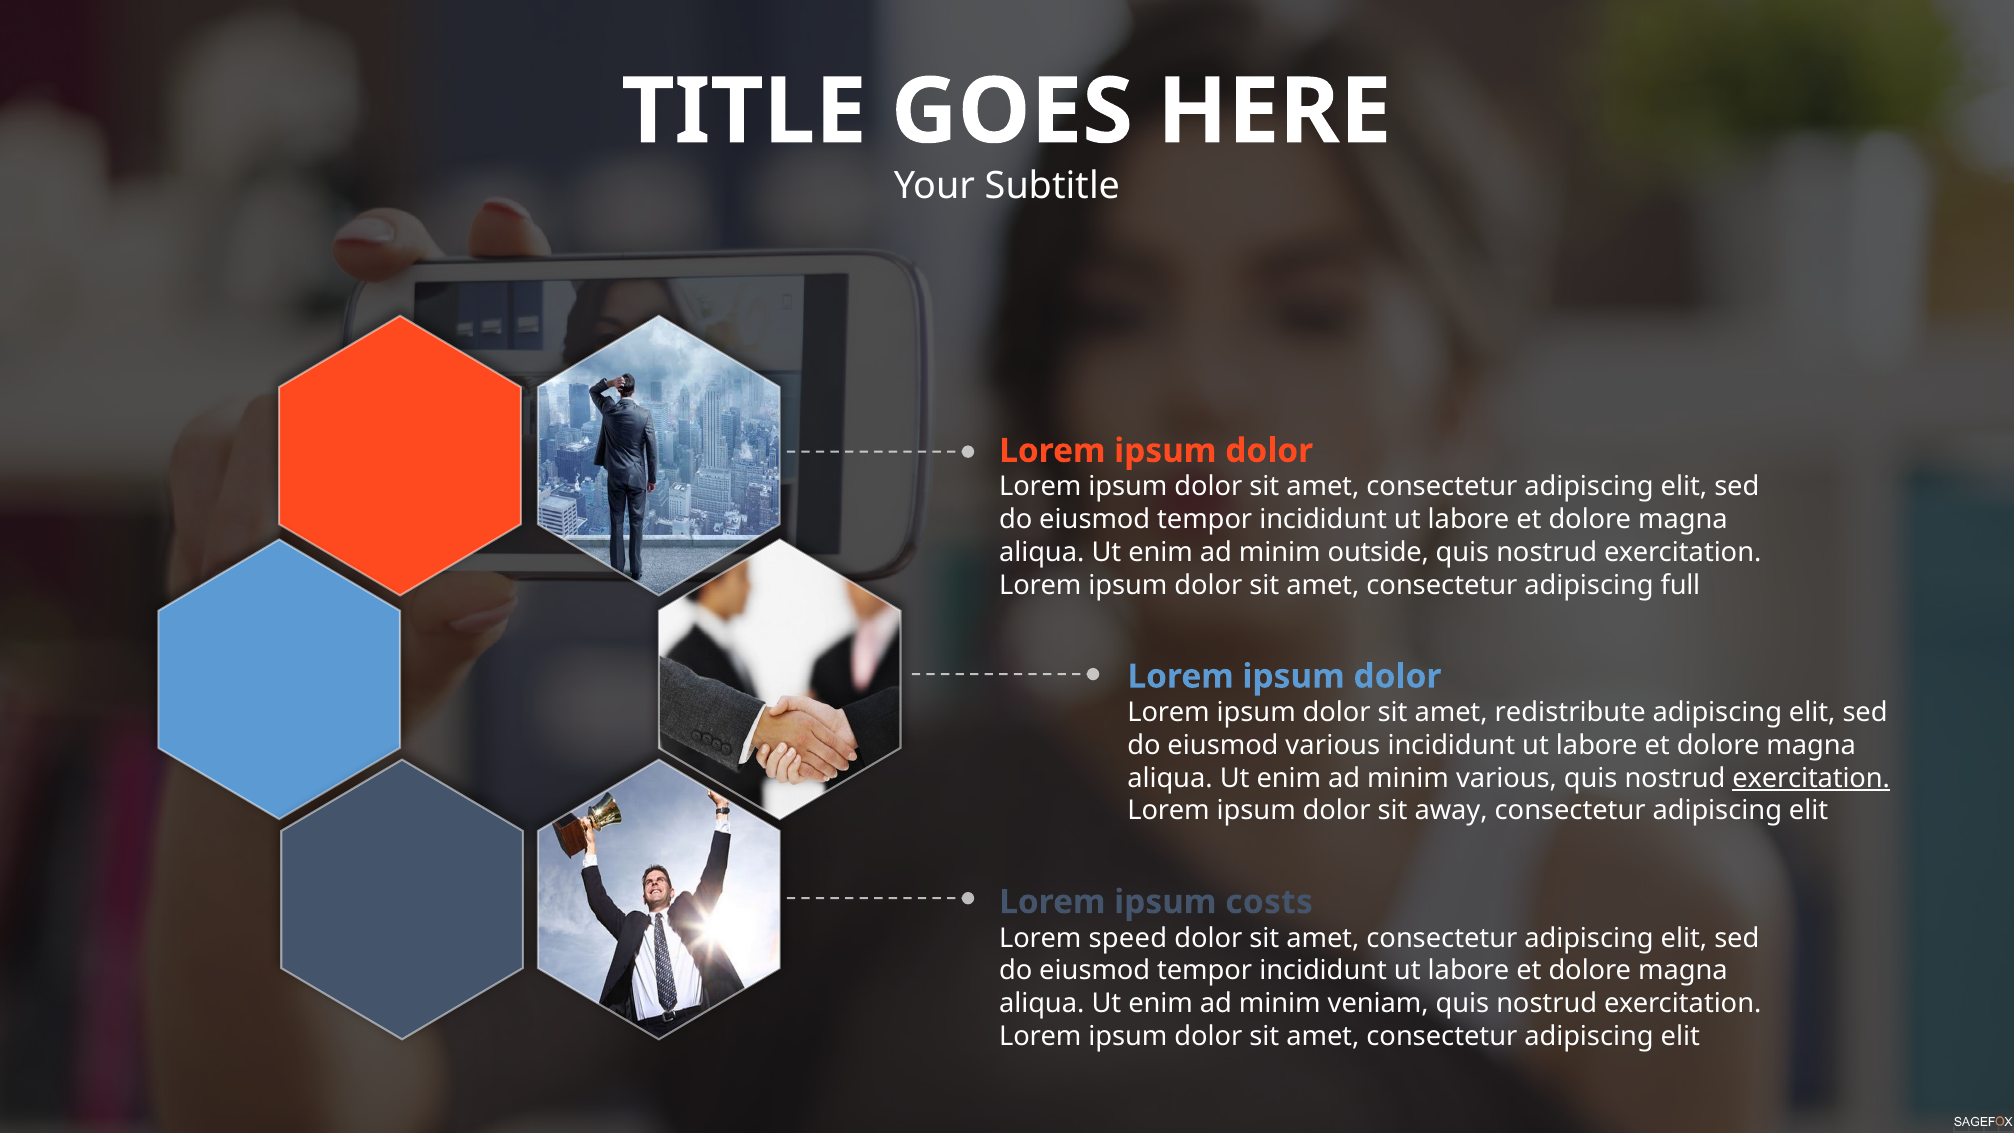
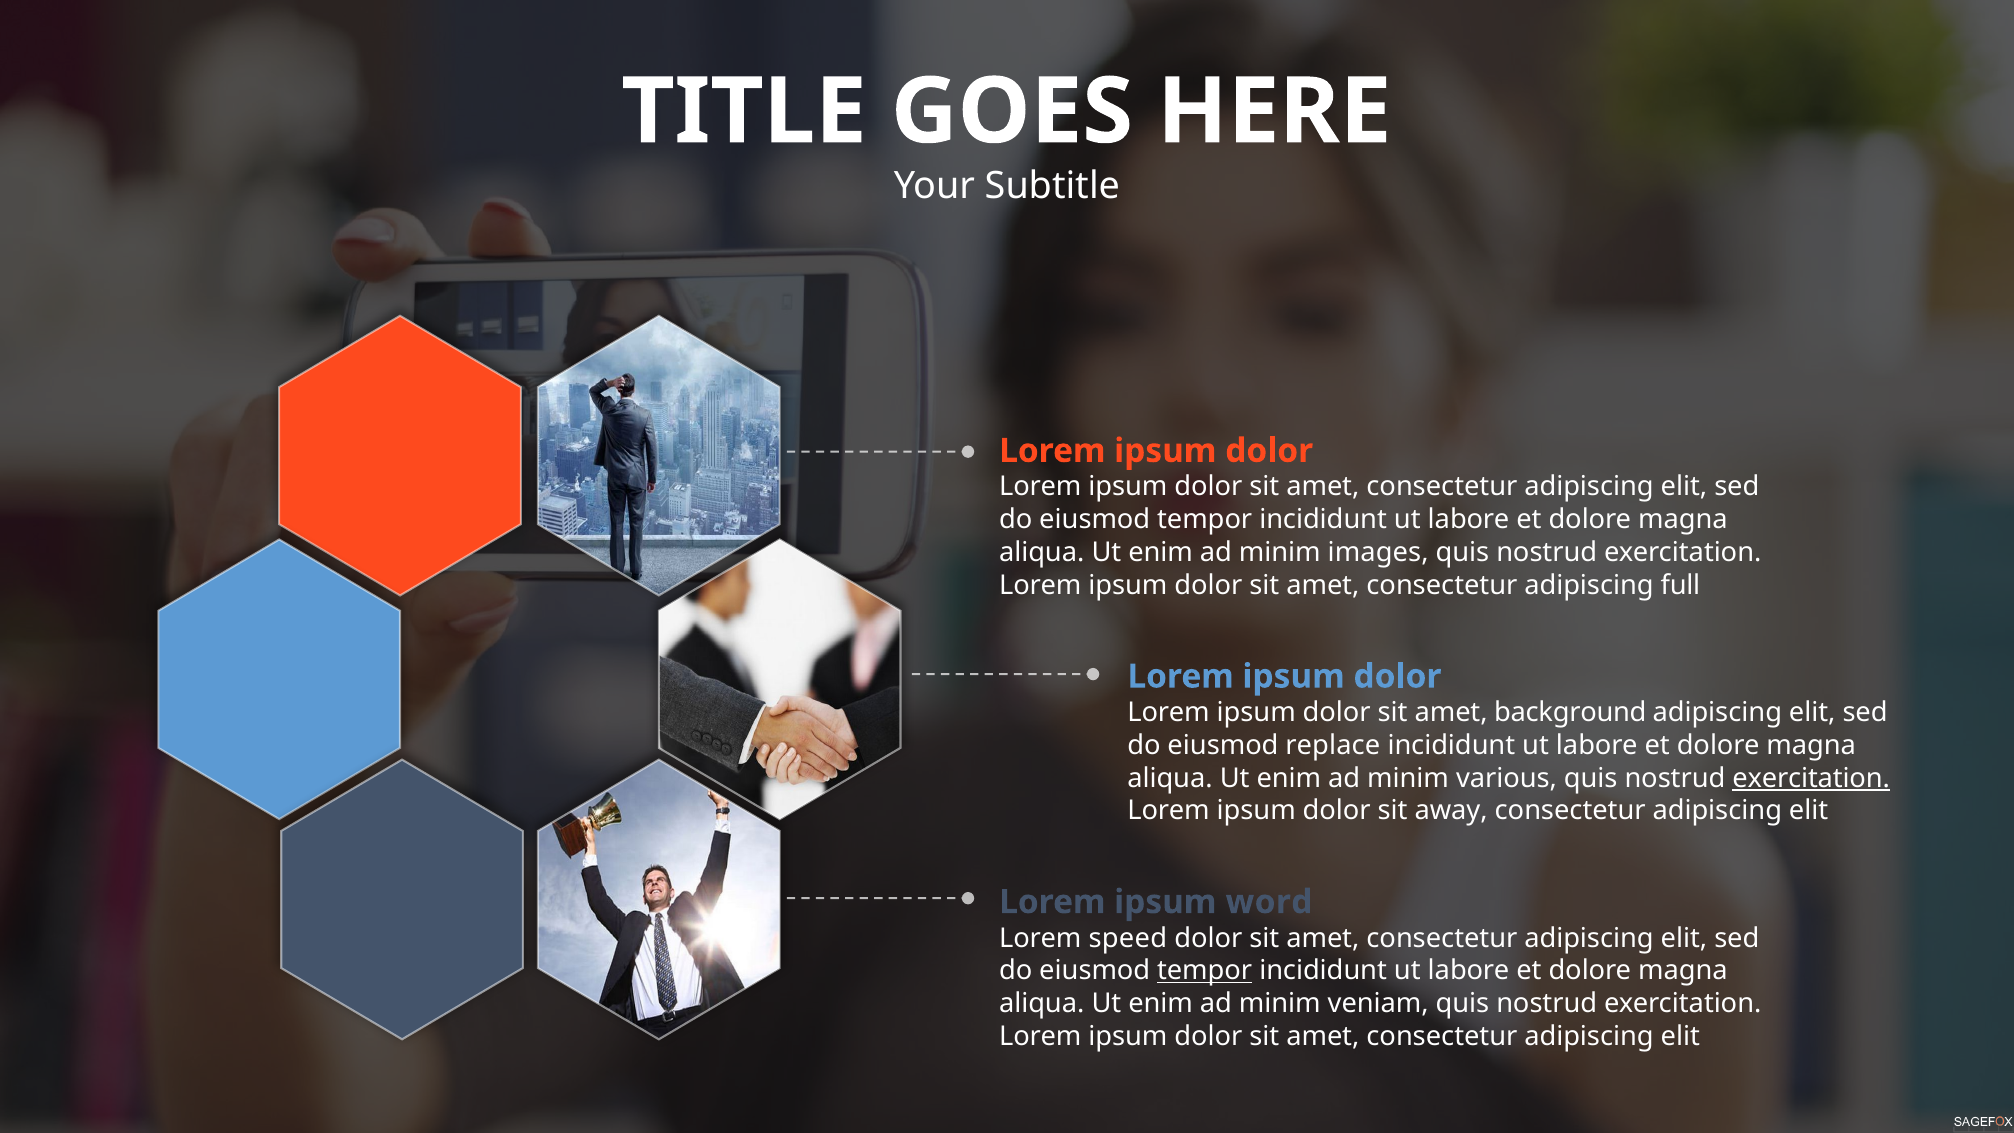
outside: outside -> images
redistribute: redistribute -> background
eiusmod various: various -> replace
costs: costs -> word
tempor at (1205, 971) underline: none -> present
